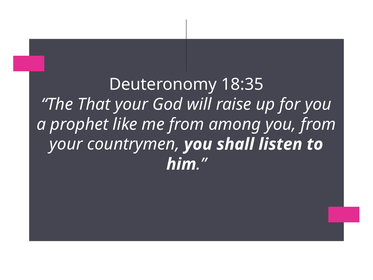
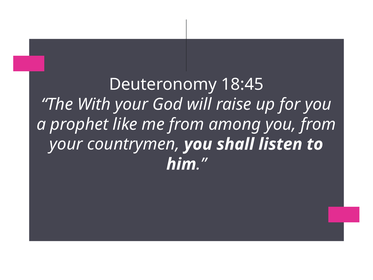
18:35: 18:35 -> 18:45
That: That -> With
